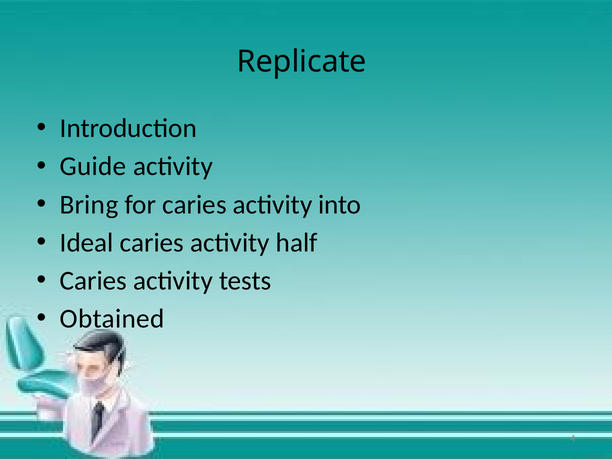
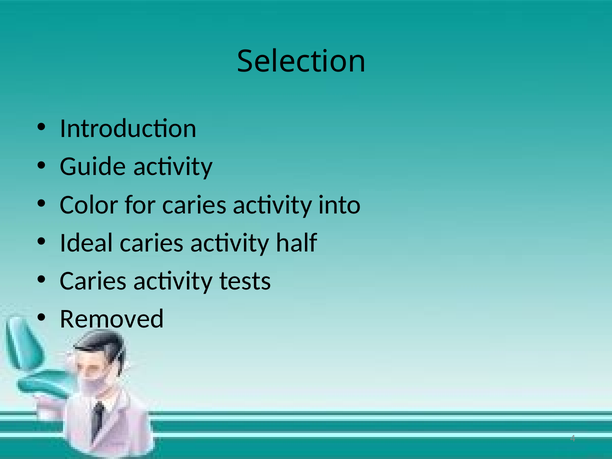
Replicate: Replicate -> Selection
Bring: Bring -> Color
Obtained: Obtained -> Removed
